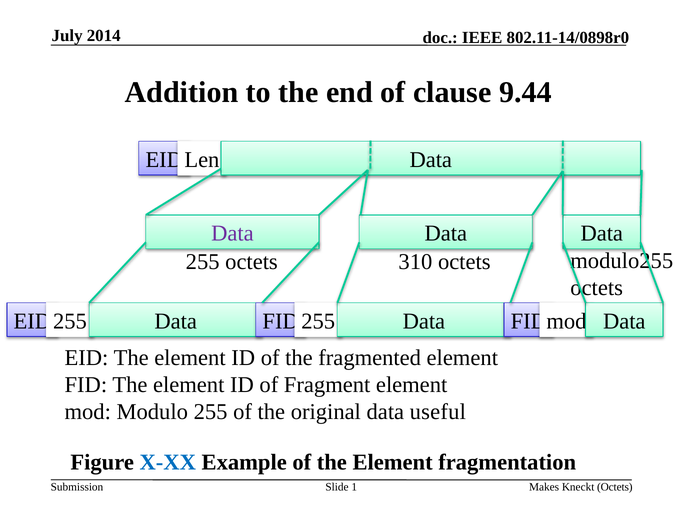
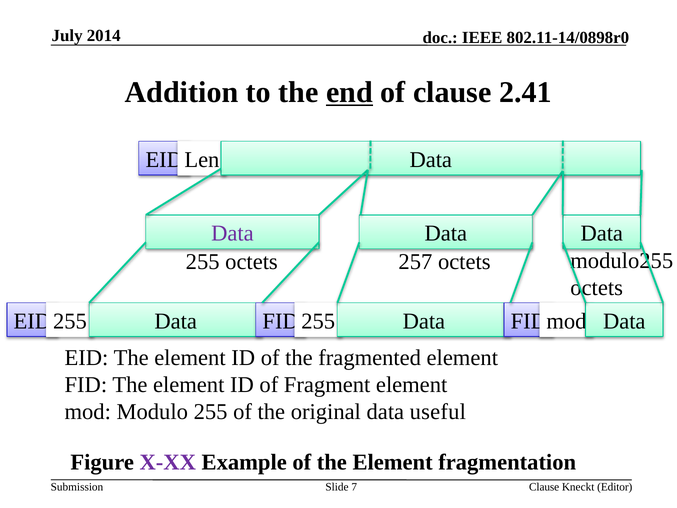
end underline: none -> present
9.44: 9.44 -> 2.41
310: 310 -> 257
X-XX colour: blue -> purple
1: 1 -> 7
Makes at (544, 487): Makes -> Clause
Kneckt Octets: Octets -> Editor
